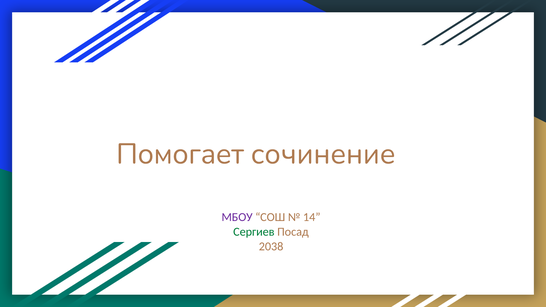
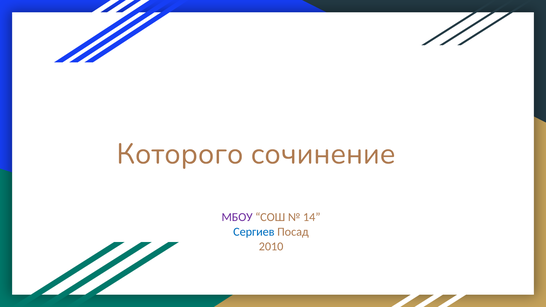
Помогает: Помогает -> Которого
Сергиев colour: green -> blue
2038: 2038 -> 2010
